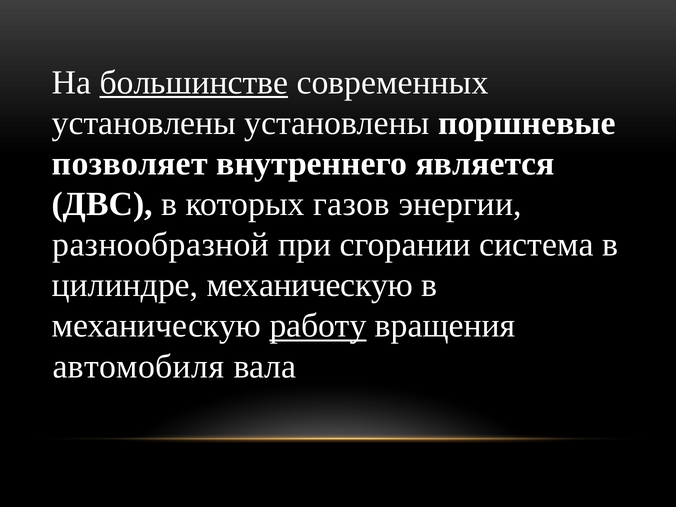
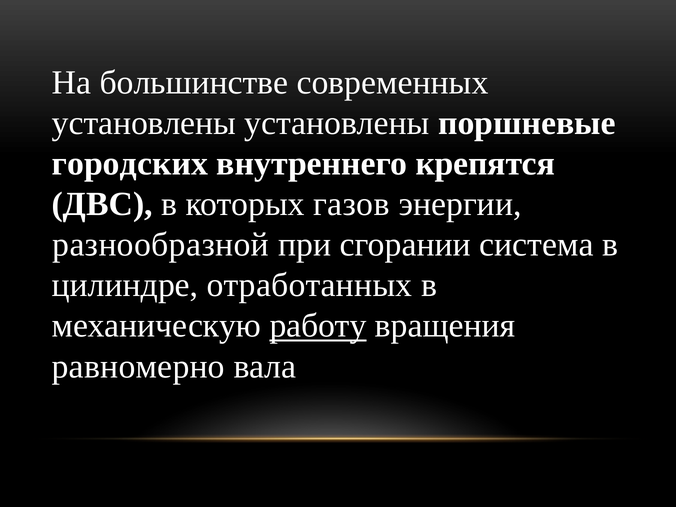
большинстве underline: present -> none
позволяет: позволяет -> городских
является: является -> крепятся
цилиндре механическую: механическую -> отработанных
автомобиля: автомобиля -> равномерно
